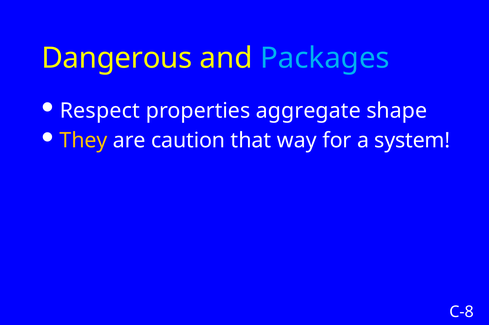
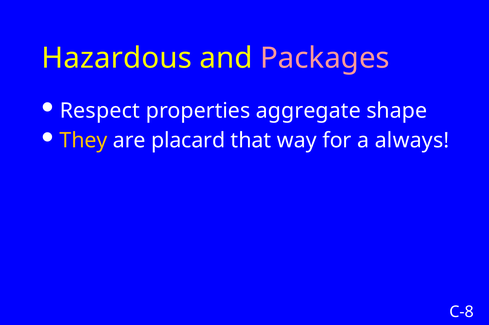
Dangerous: Dangerous -> Hazardous
Packages colour: light blue -> pink
caution: caution -> placard
system: system -> always
